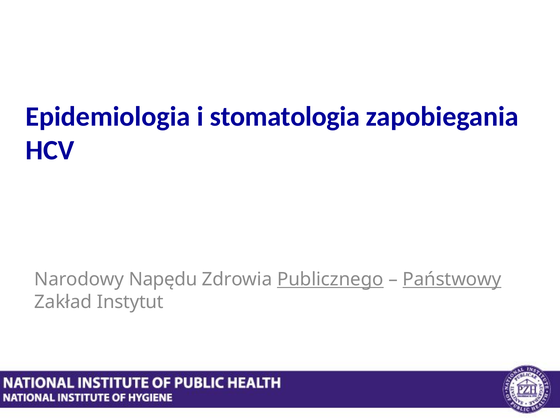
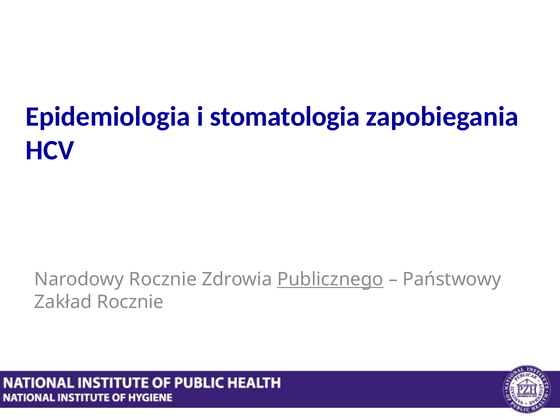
Narodowy Napędu: Napędu -> Rocznie
Państwowy underline: present -> none
Zakład Instytut: Instytut -> Rocznie
